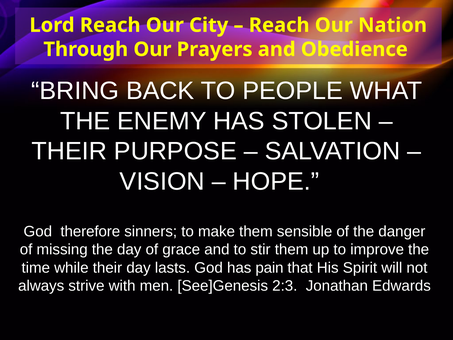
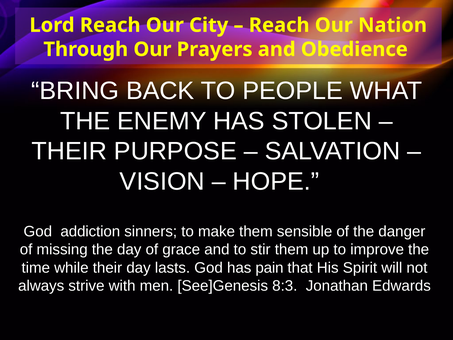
therefore: therefore -> addiction
2:3: 2:3 -> 8:3
